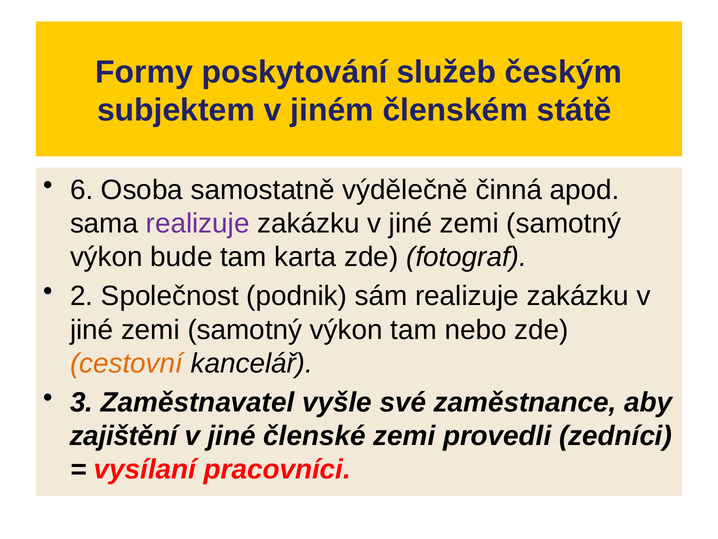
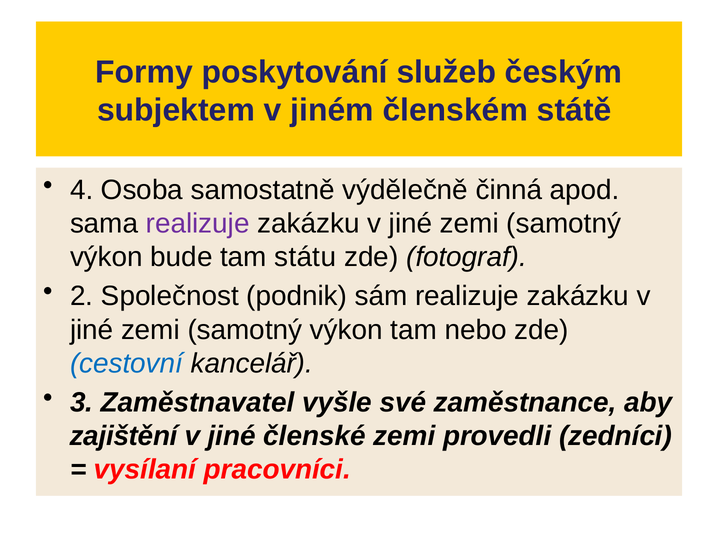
6: 6 -> 4
karta: karta -> státu
cestovní colour: orange -> blue
